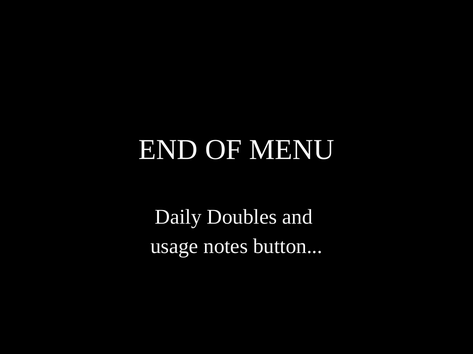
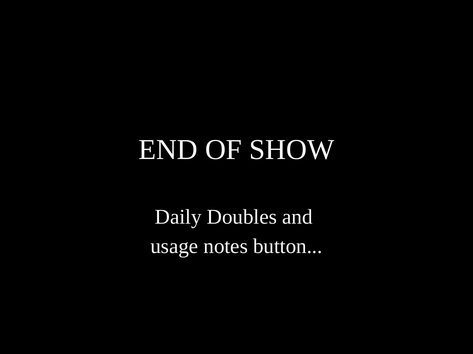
MENU: MENU -> SHOW
